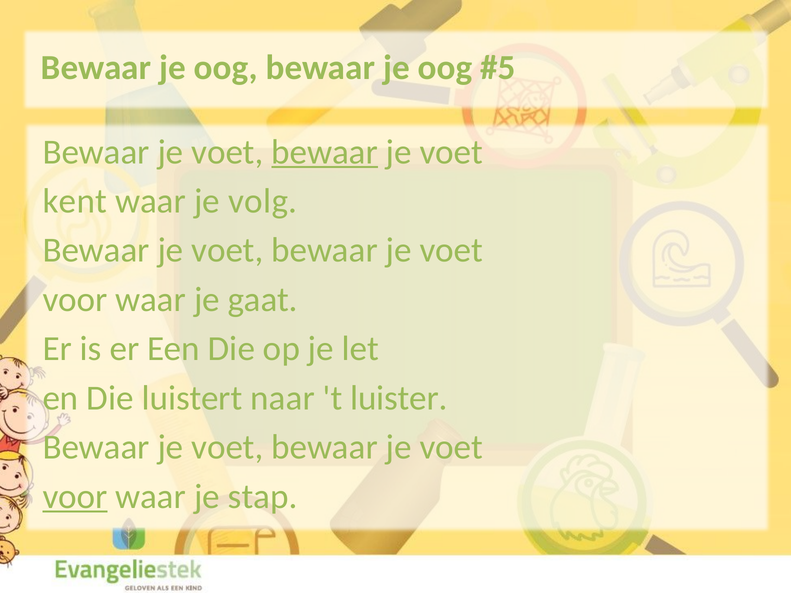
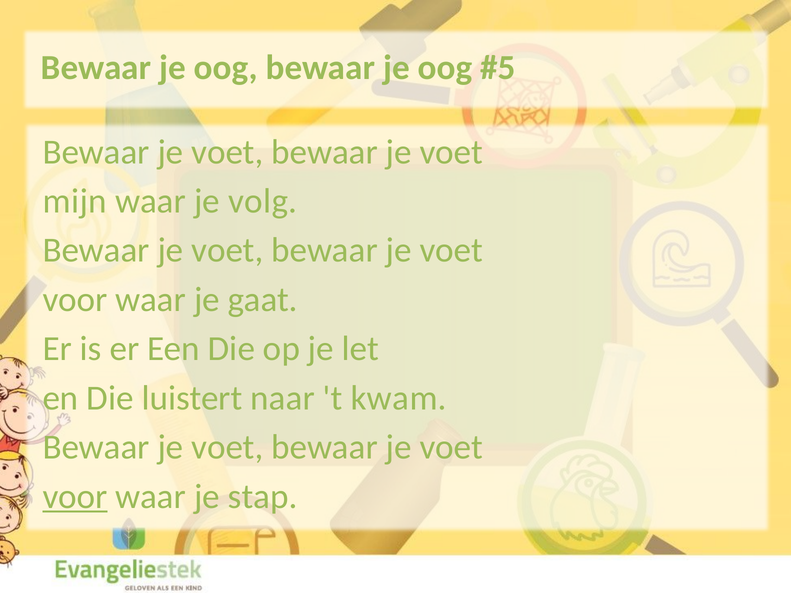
bewaar at (325, 152) underline: present -> none
kent: kent -> mijn
luister: luister -> kwam
